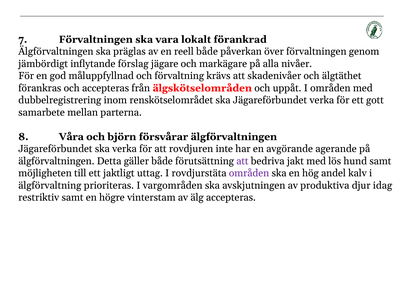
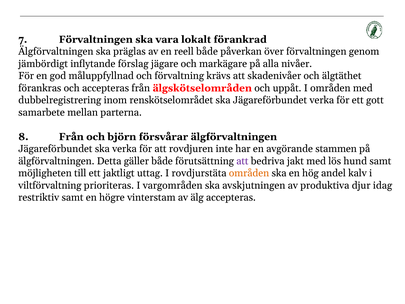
8 Våra: Våra -> Från
agerande: agerande -> stammen
områden at (249, 173) colour: purple -> orange
älgförvaltning: älgförvaltning -> viltförvaltning
